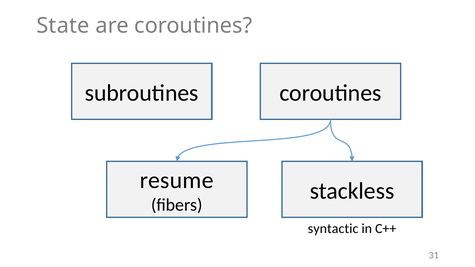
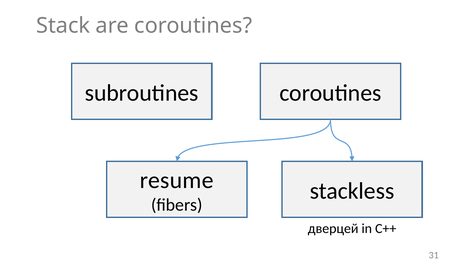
State: State -> Stack
syntactic: syntactic -> дверцей
